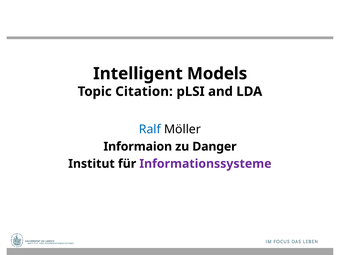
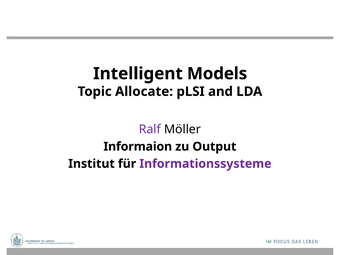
Citation: Citation -> Allocate
Ralf colour: blue -> purple
Danger: Danger -> Output
